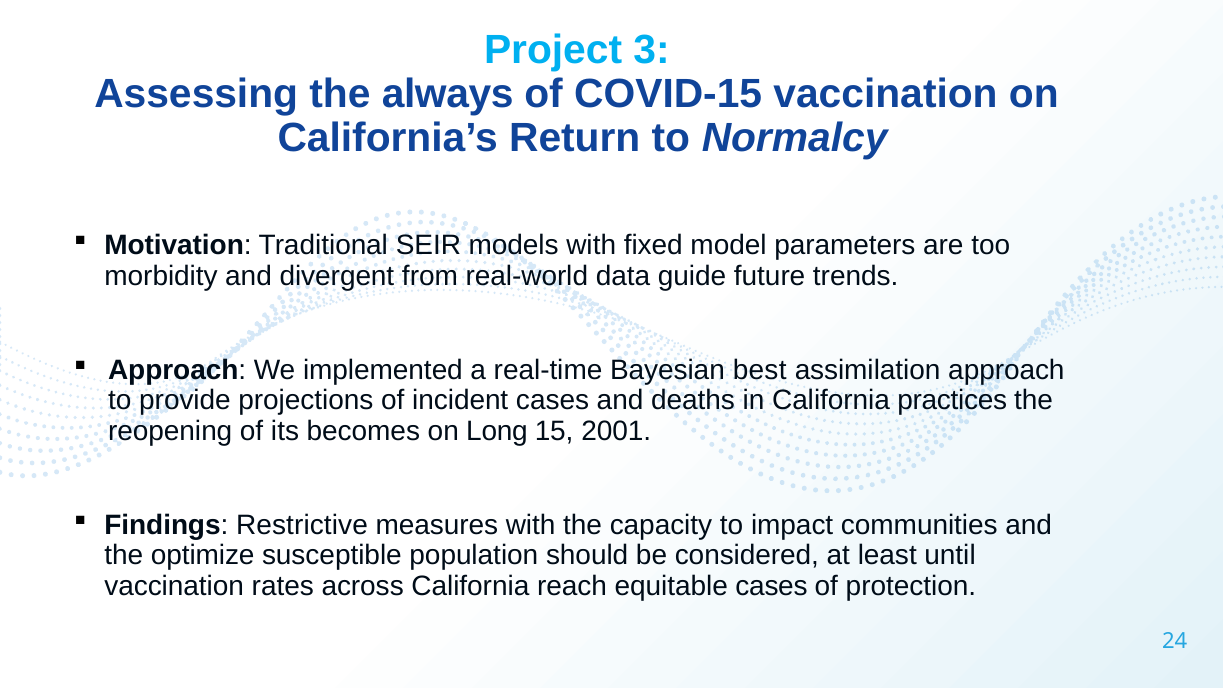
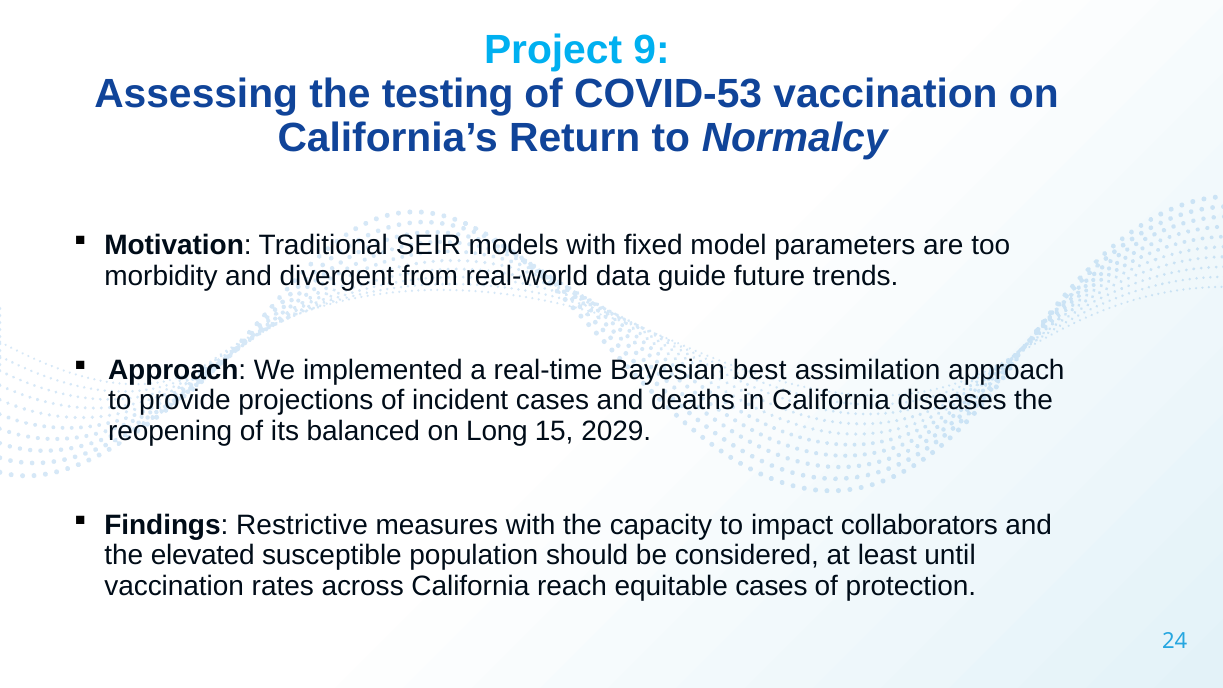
3: 3 -> 9
always: always -> testing
COVID-15: COVID-15 -> COVID-53
practices: practices -> diseases
becomes: becomes -> balanced
2001: 2001 -> 2029
communities: communities -> collaborators
optimize: optimize -> elevated
